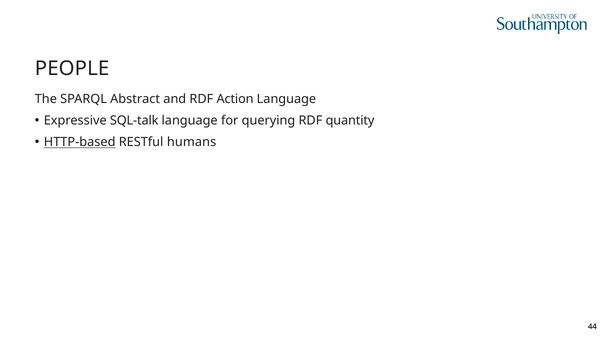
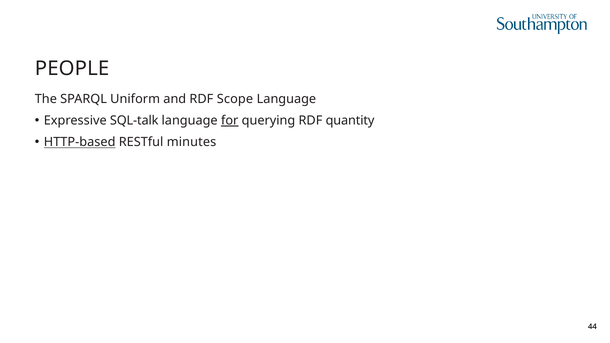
Abstract: Abstract -> Uniform
Action: Action -> Scope
for underline: none -> present
humans: humans -> minutes
